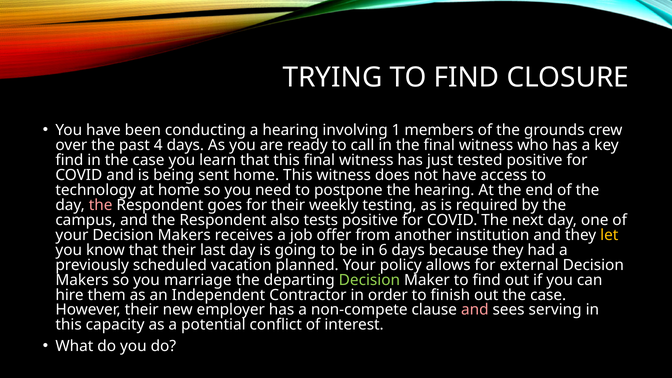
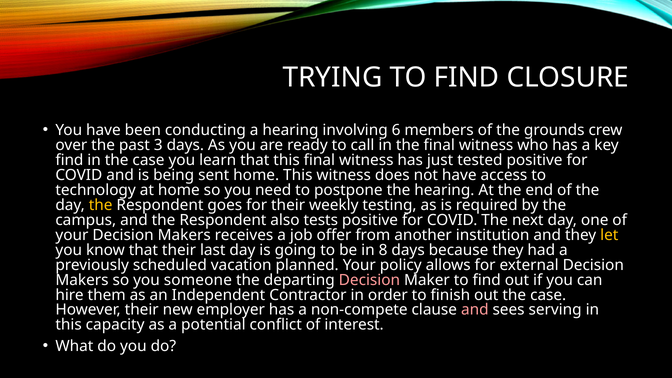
1: 1 -> 6
4: 4 -> 3
the at (101, 205) colour: pink -> yellow
6: 6 -> 8
marriage: marriage -> someone
Decision at (369, 280) colour: light green -> pink
